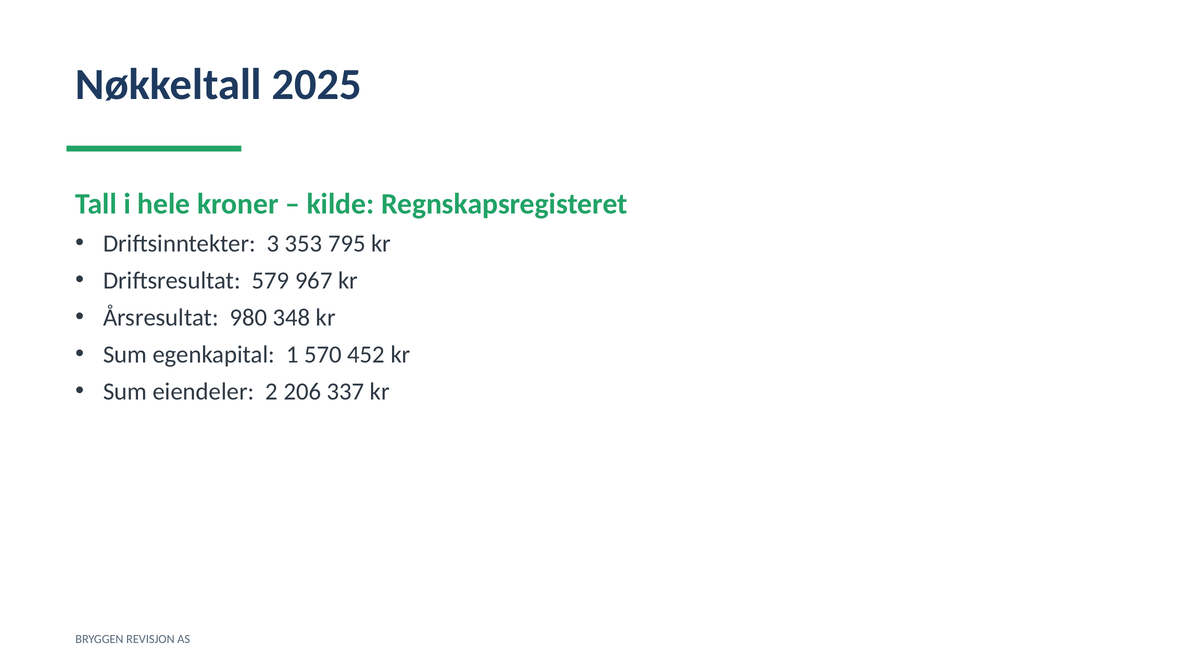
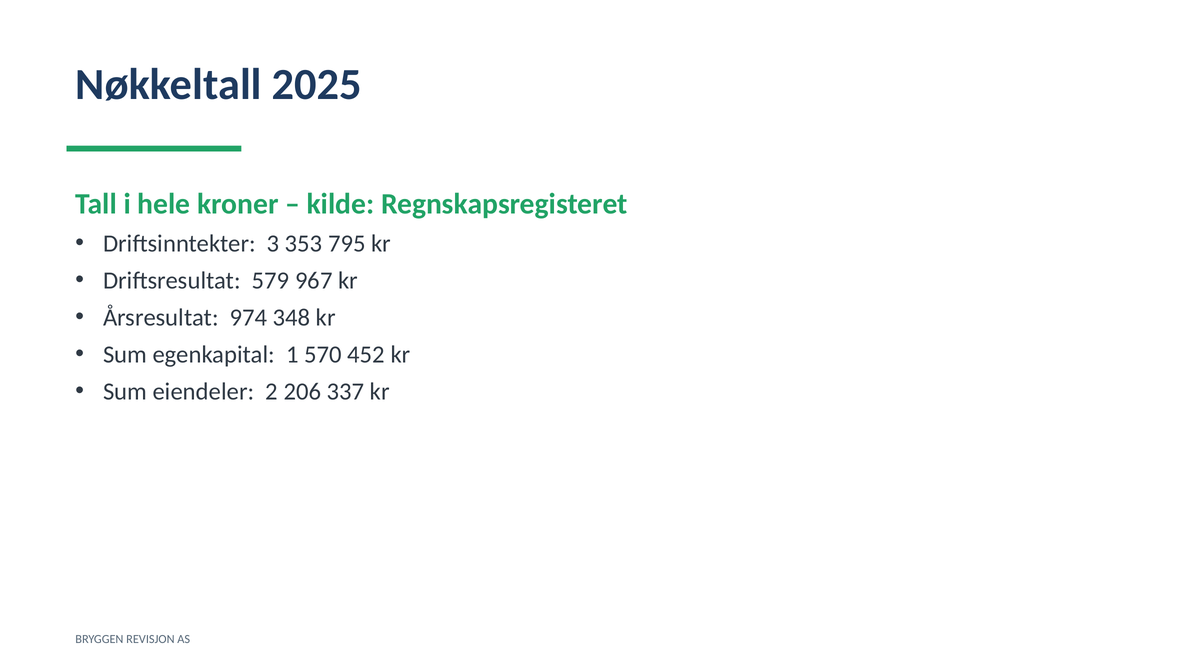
980: 980 -> 974
